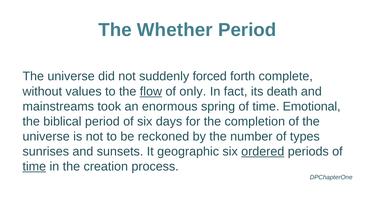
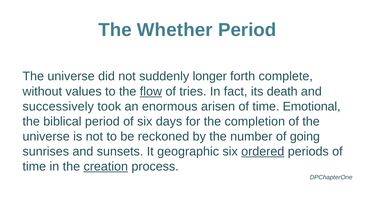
forced: forced -> longer
only: only -> tries
mainstreams: mainstreams -> successively
spring: spring -> arisen
types: types -> going
time at (34, 166) underline: present -> none
creation underline: none -> present
